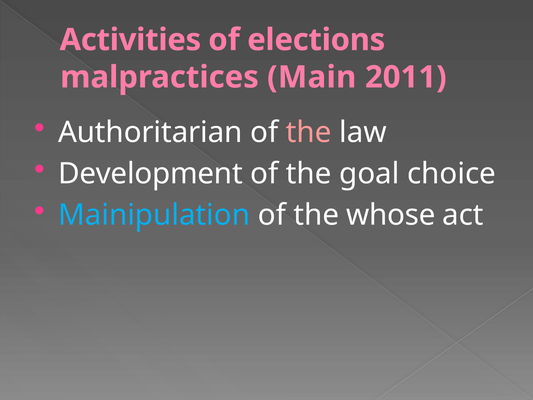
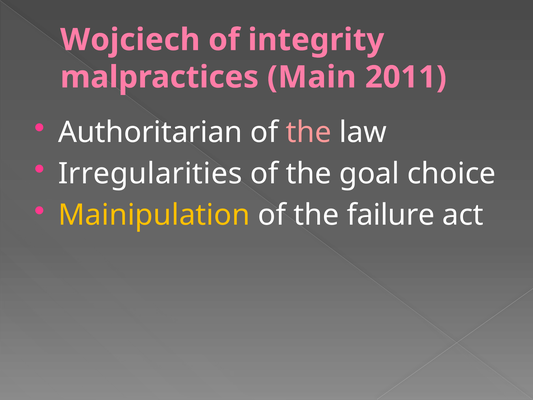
Activities: Activities -> Wojciech
elections: elections -> integrity
Development: Development -> Irregularities
Mainipulation colour: light blue -> yellow
whose: whose -> failure
